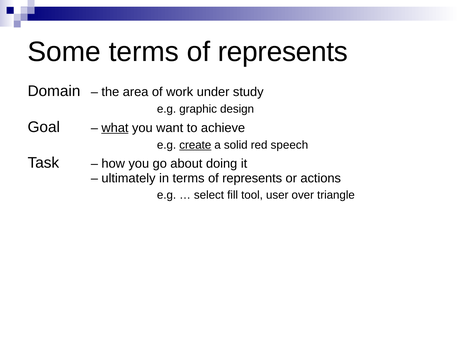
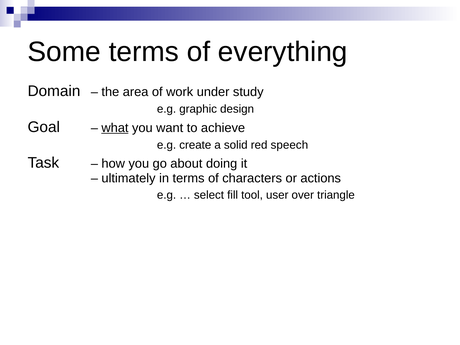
Some terms of represents: represents -> everything
create underline: present -> none
in terms of represents: represents -> characters
